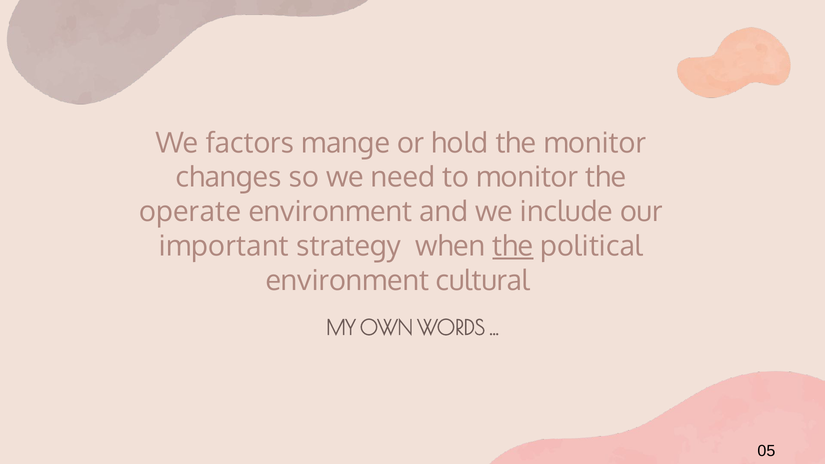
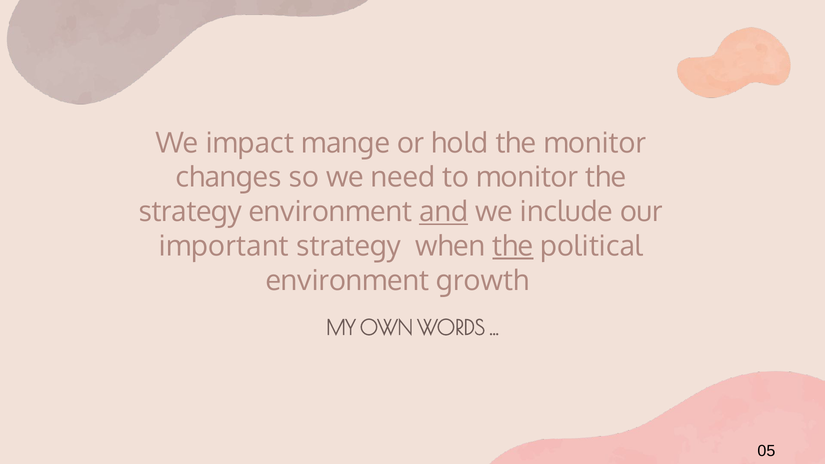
factors: factors -> impact
operate at (190, 212): operate -> strategy
and underline: none -> present
cultural: cultural -> growth
